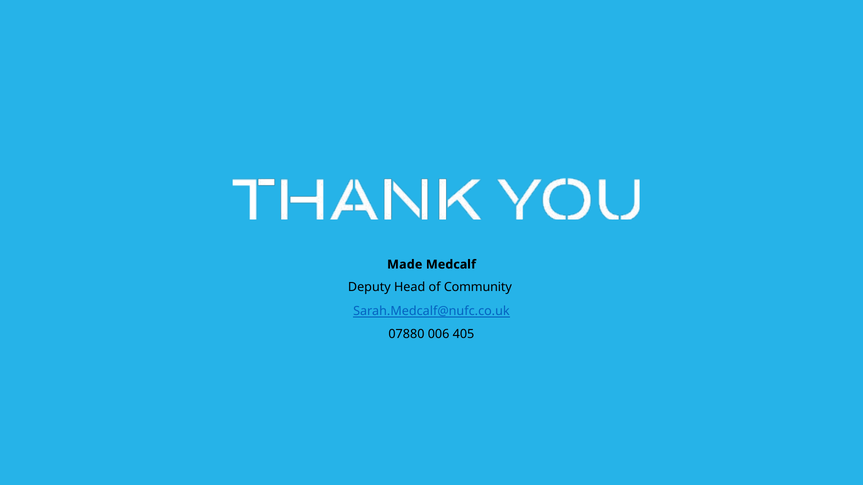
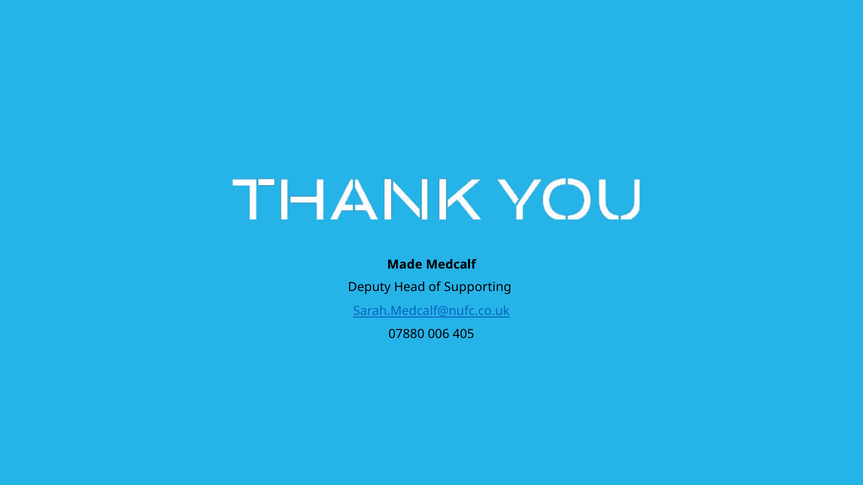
Community: Community -> Supporting
